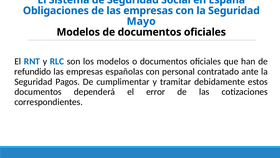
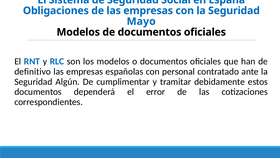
refundido: refundido -> definitivo
Pagos: Pagos -> Algún
